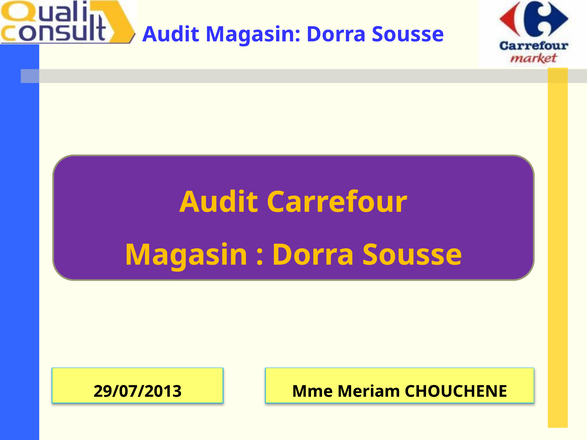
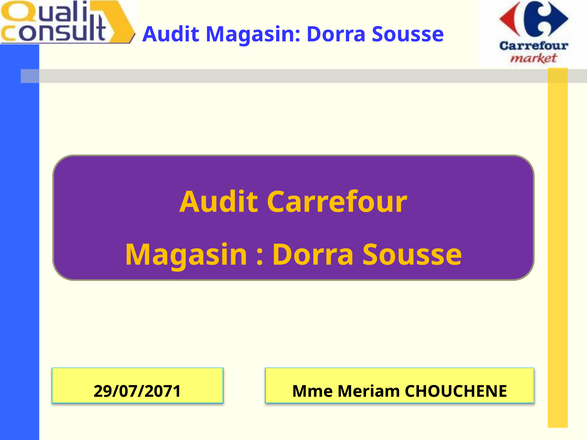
29/07/2013: 29/07/2013 -> 29/07/2071
